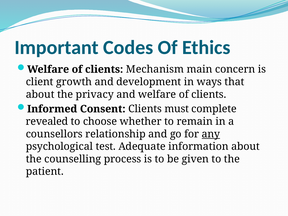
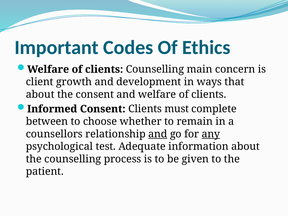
clients Mechanism: Mechanism -> Counselling
the privacy: privacy -> consent
revealed: revealed -> between
and at (158, 134) underline: none -> present
